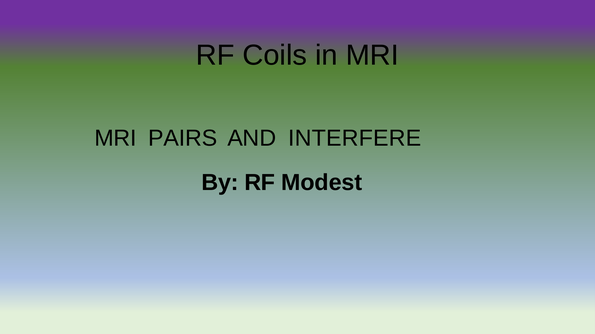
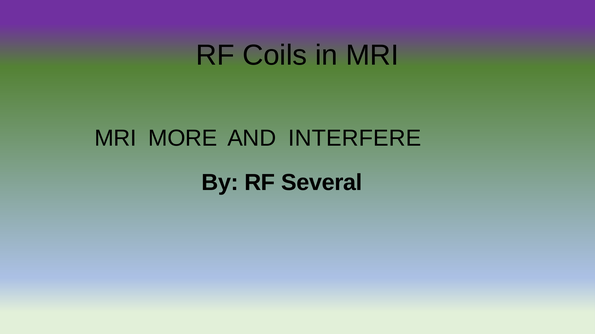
PAIRS: PAIRS -> MORE
Modest: Modest -> Several
